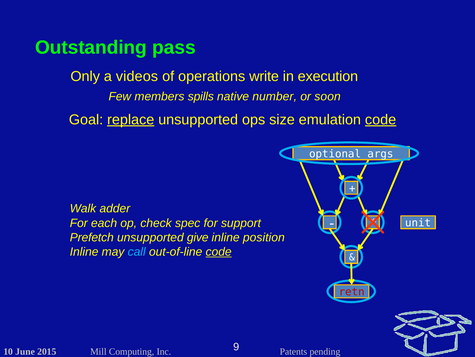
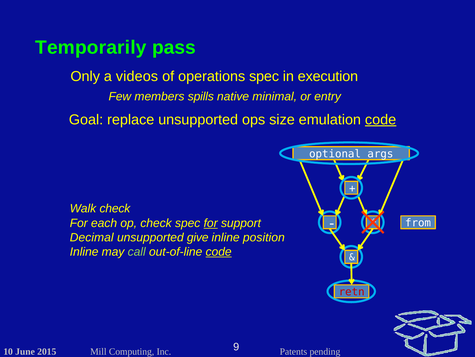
Outstanding: Outstanding -> Temporarily
operations write: write -> spec
number: number -> minimal
soon: soon -> entry
replace underline: present -> none
Walk adder: adder -> check
for at (211, 223) underline: none -> present
unit: unit -> from
Prefetch: Prefetch -> Decimal
call colour: light blue -> light green
